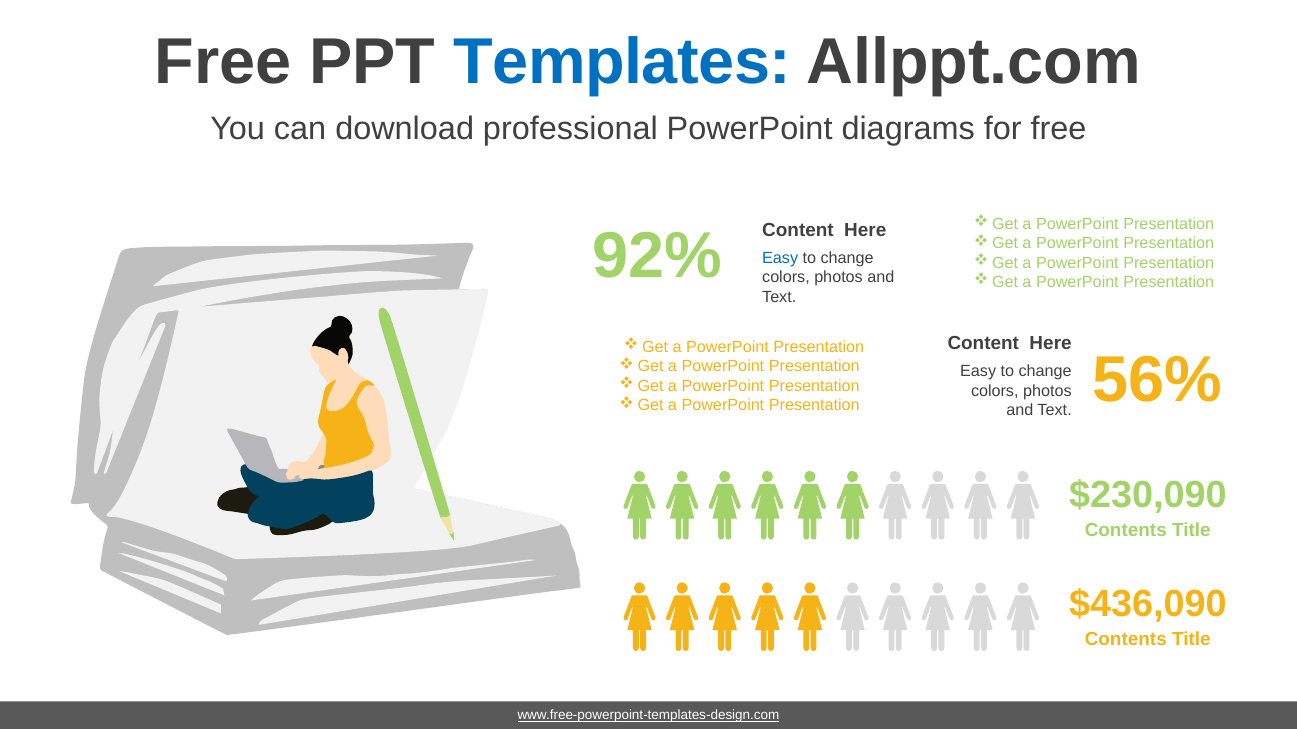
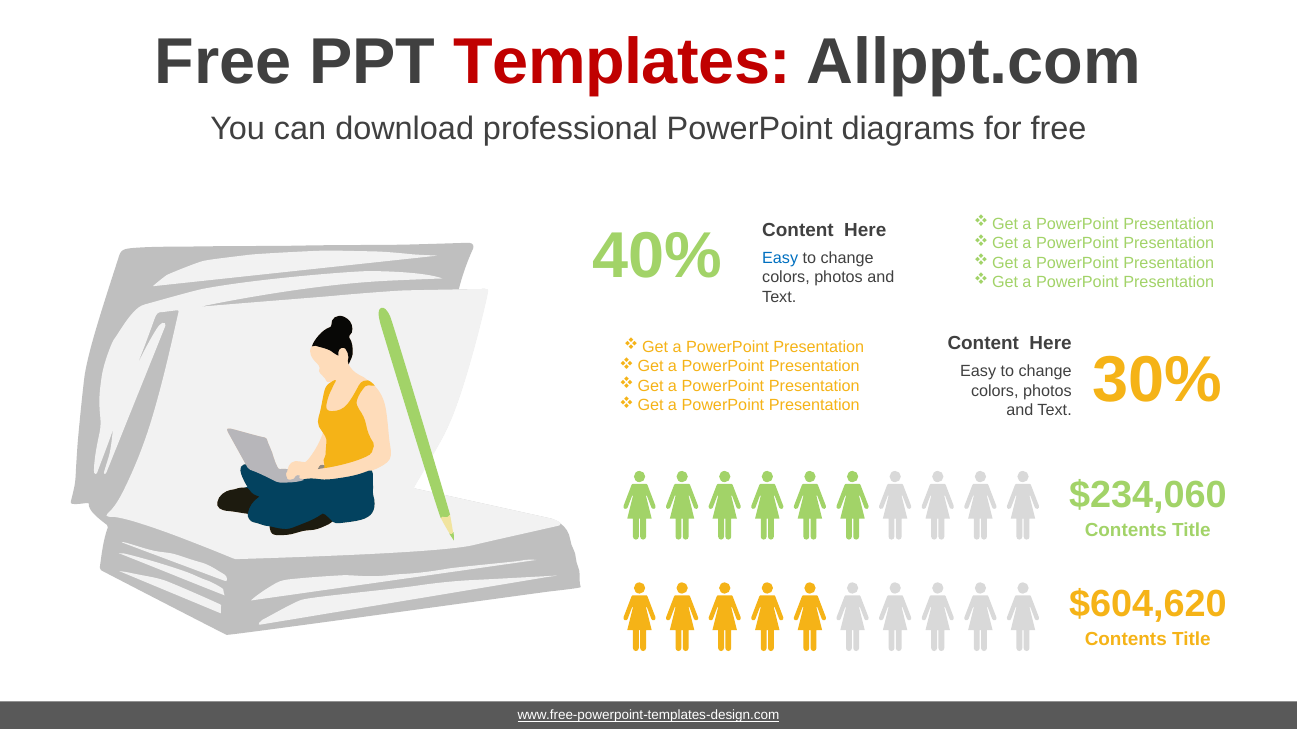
Templates colour: blue -> red
92%: 92% -> 40%
56%: 56% -> 30%
$230,090: $230,090 -> $234,060
$436,090: $436,090 -> $604,620
